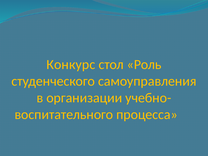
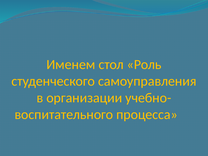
Конкурс: Конкурс -> Именем
